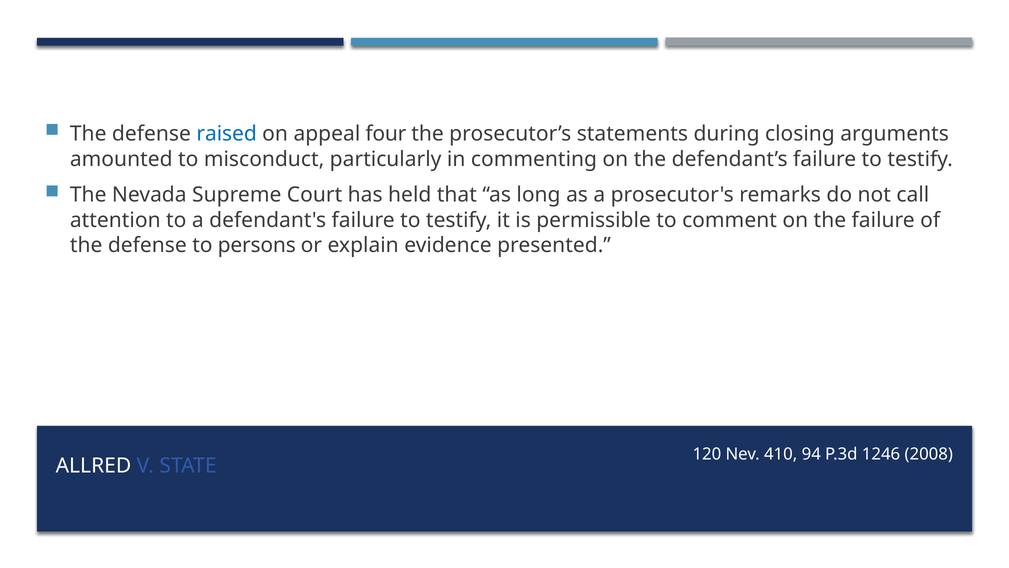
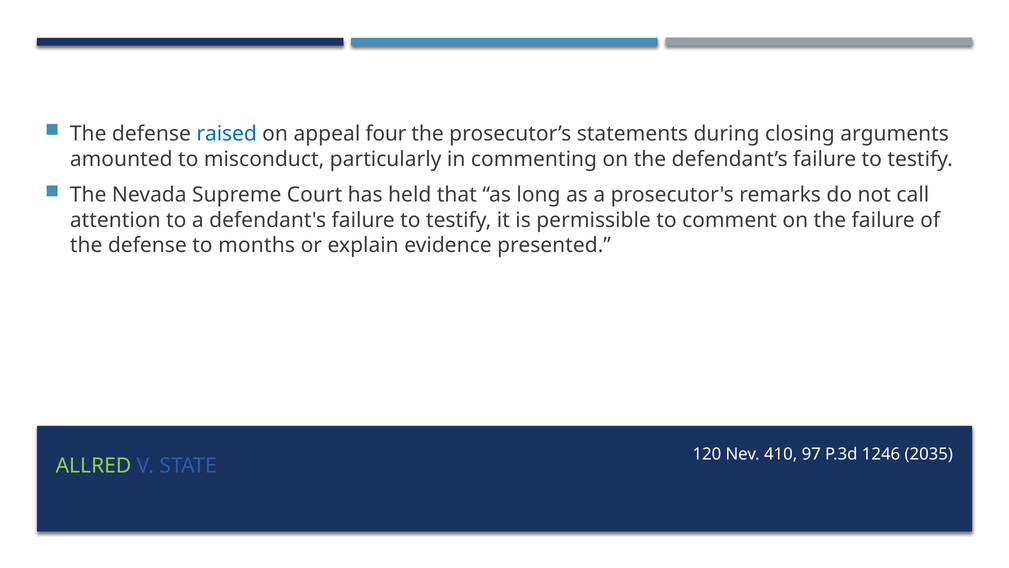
persons: persons -> months
94: 94 -> 97
2008: 2008 -> 2035
ALLRED colour: white -> light green
